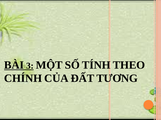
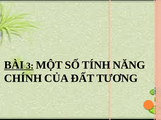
THEO: THEO -> NĂNG
